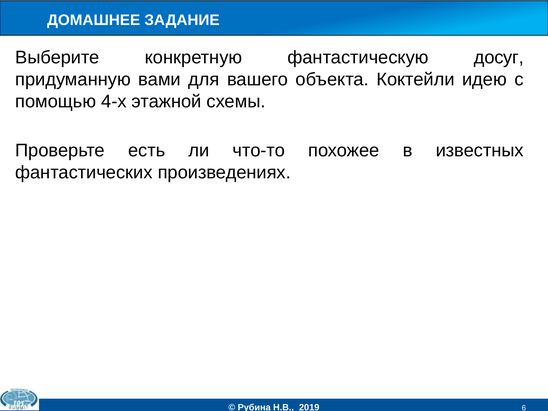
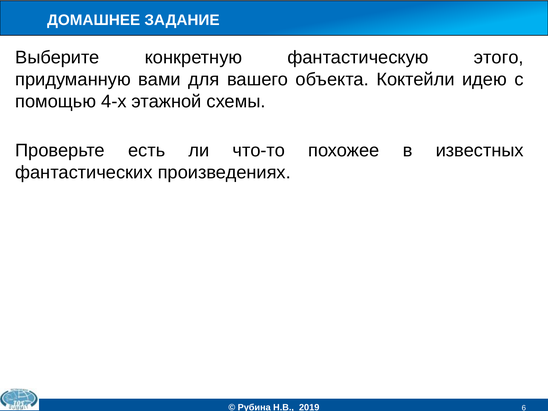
досуг: досуг -> этого
